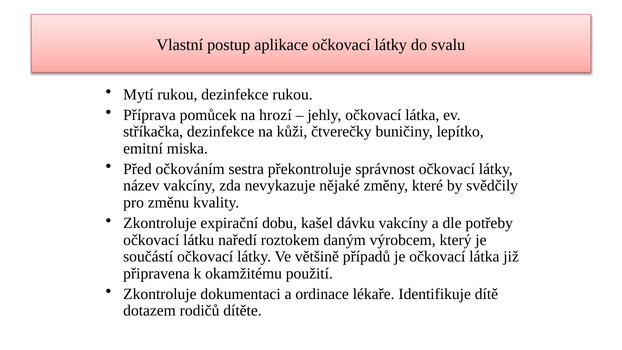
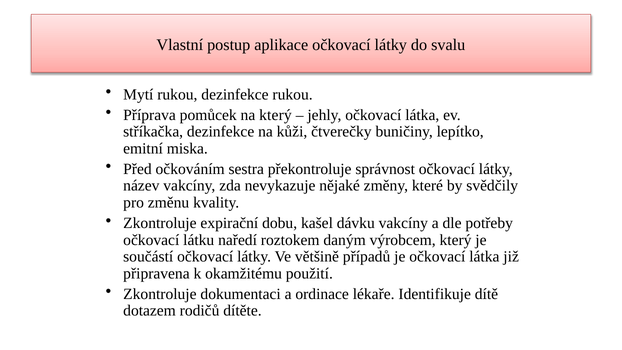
na hrozí: hrozí -> který
